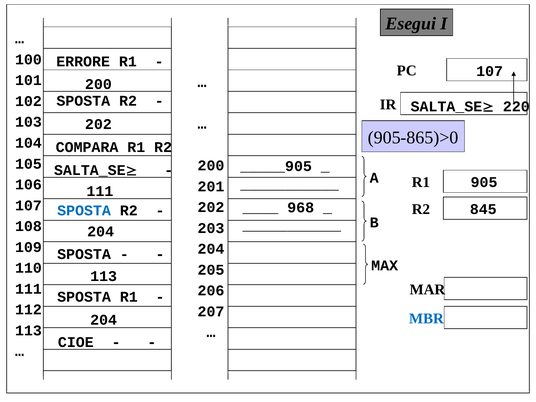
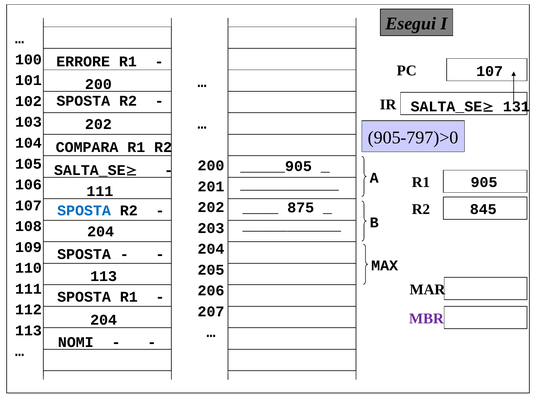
220: 220 -> 131
905-865)>0: 905-865)>0 -> 905-797)>0
968: 968 -> 875
MBR colour: blue -> purple
CIOE: CIOE -> NOMI
